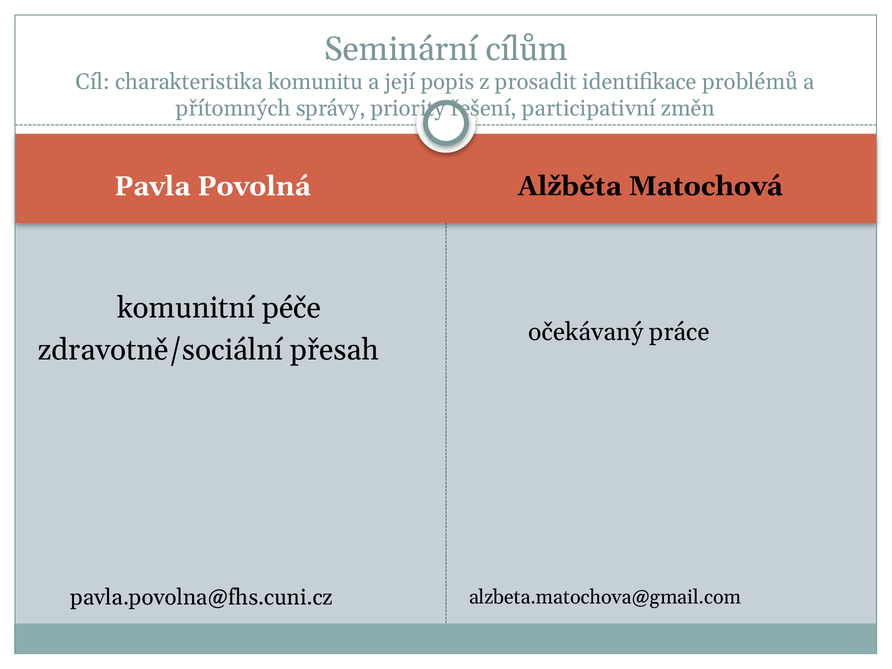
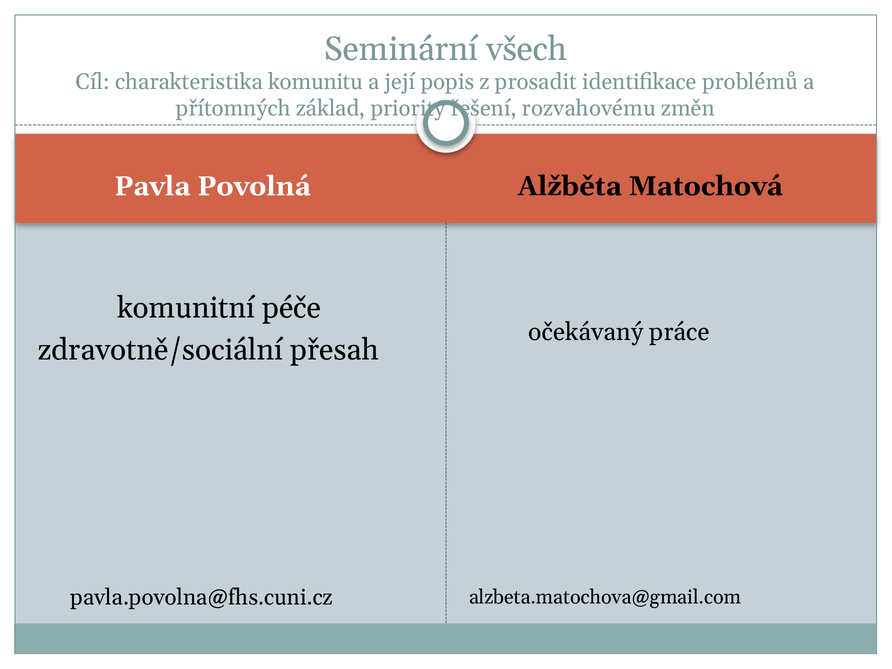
cílům: cílům -> všech
správy: správy -> základ
participativní: participativní -> rozvahovému
